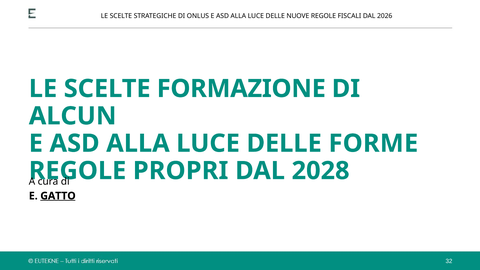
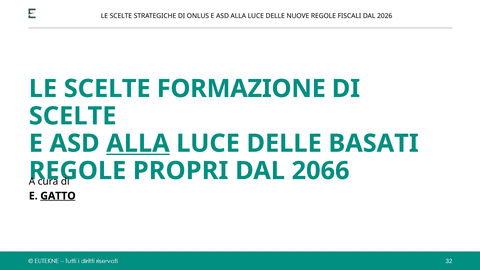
ALCUN at (73, 116): ALCUN -> SCELTE
ALLA at (138, 143) underline: none -> present
FORME: FORME -> BASATI
2028: 2028 -> 2066
